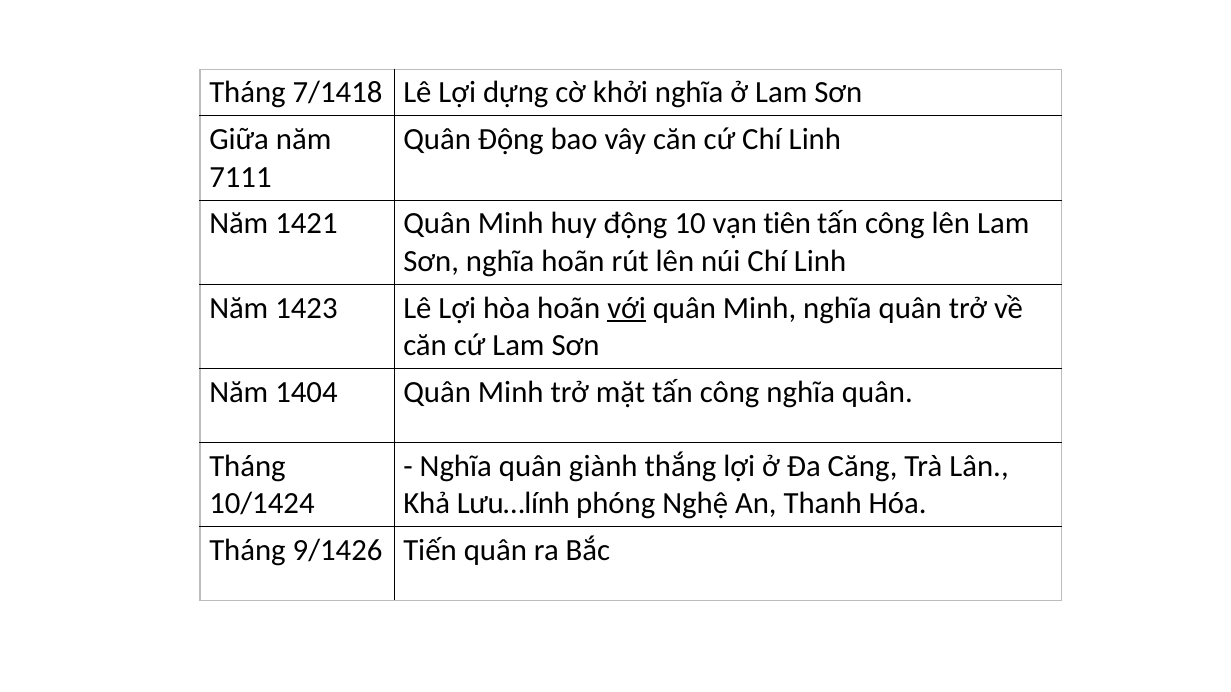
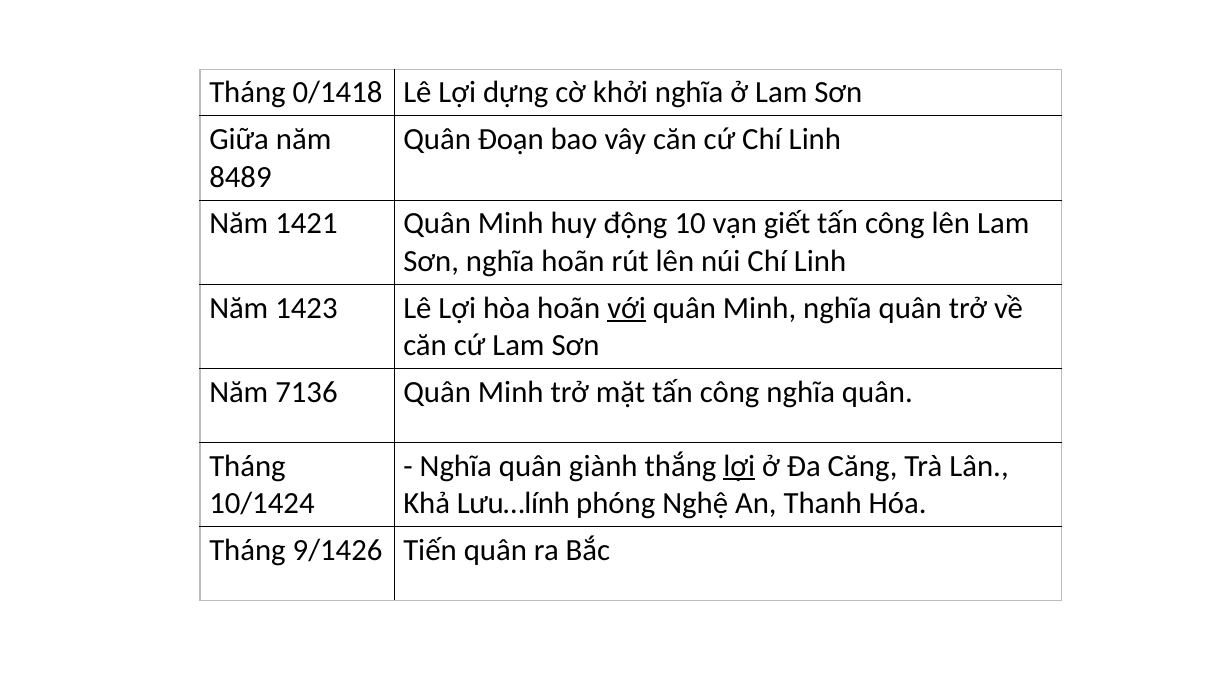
7/1418: 7/1418 -> 0/1418
Quân Động: Động -> Đoạn
7111: 7111 -> 8489
tiên: tiên -> giết
1404: 1404 -> 7136
lợi at (739, 466) underline: none -> present
